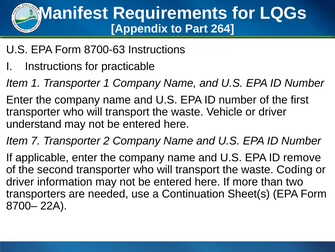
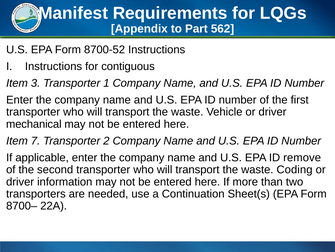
264: 264 -> 562
8700-63: 8700-63 -> 8700-52
practicable: practicable -> contiguous
Item 1: 1 -> 3
understand: understand -> mechanical
